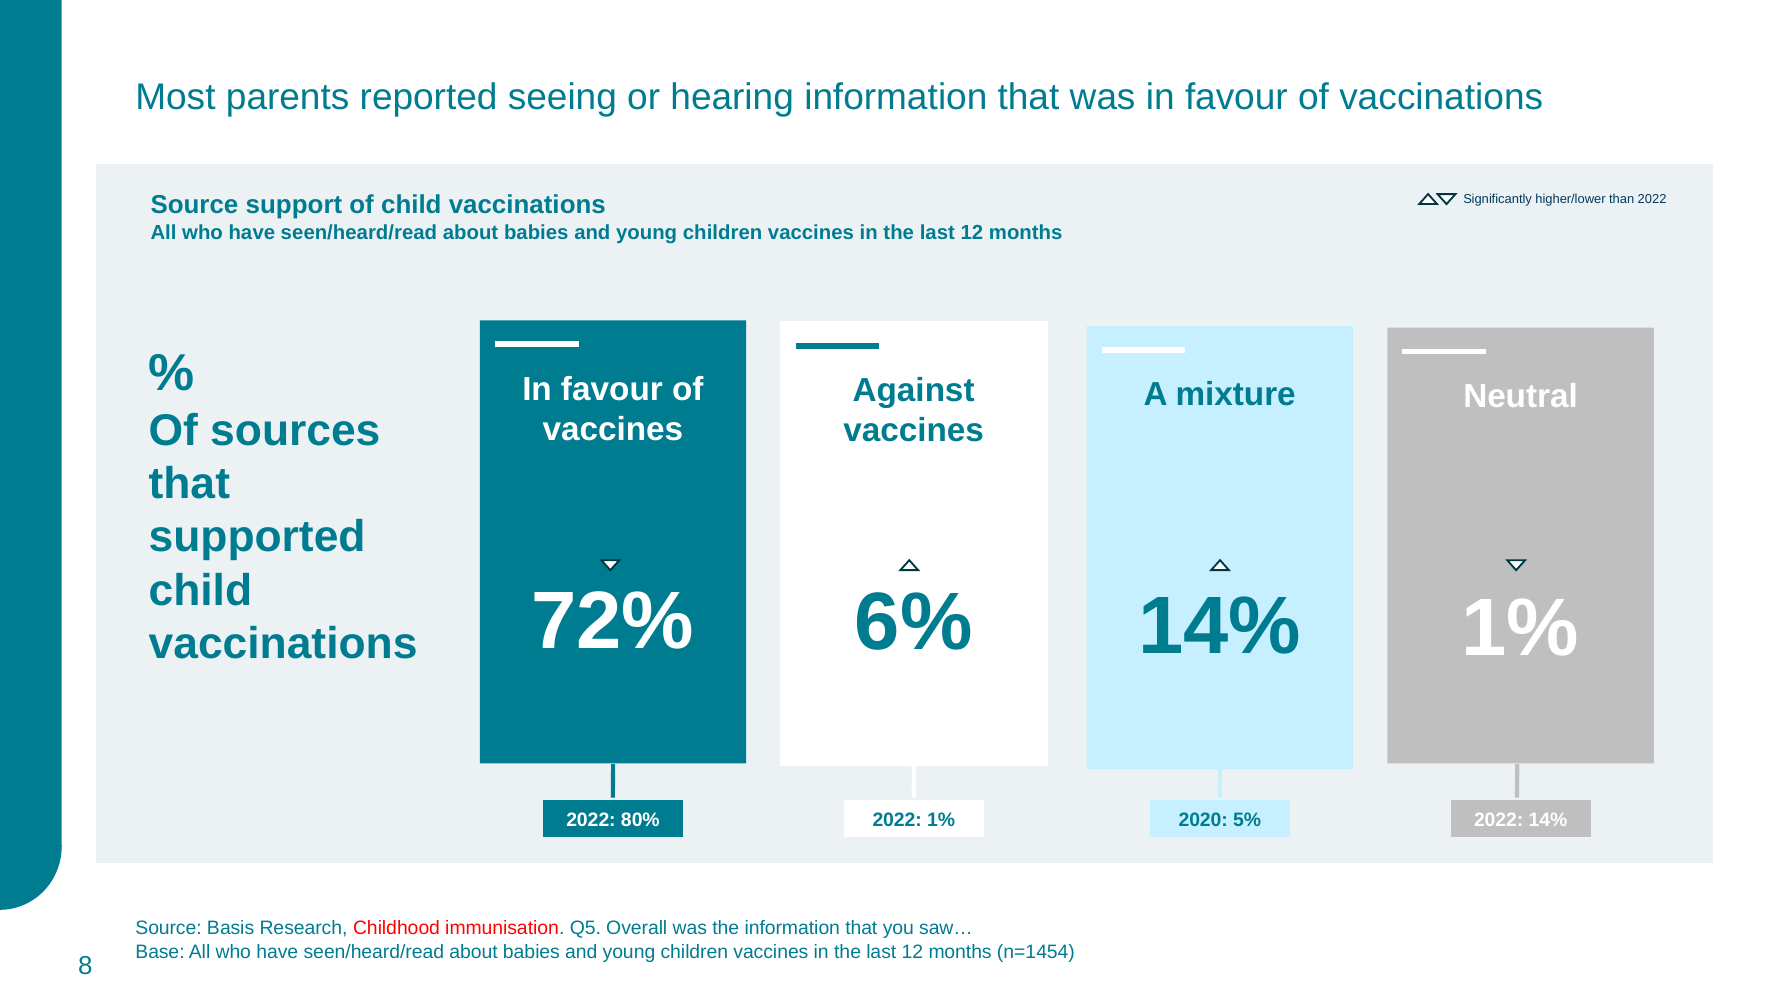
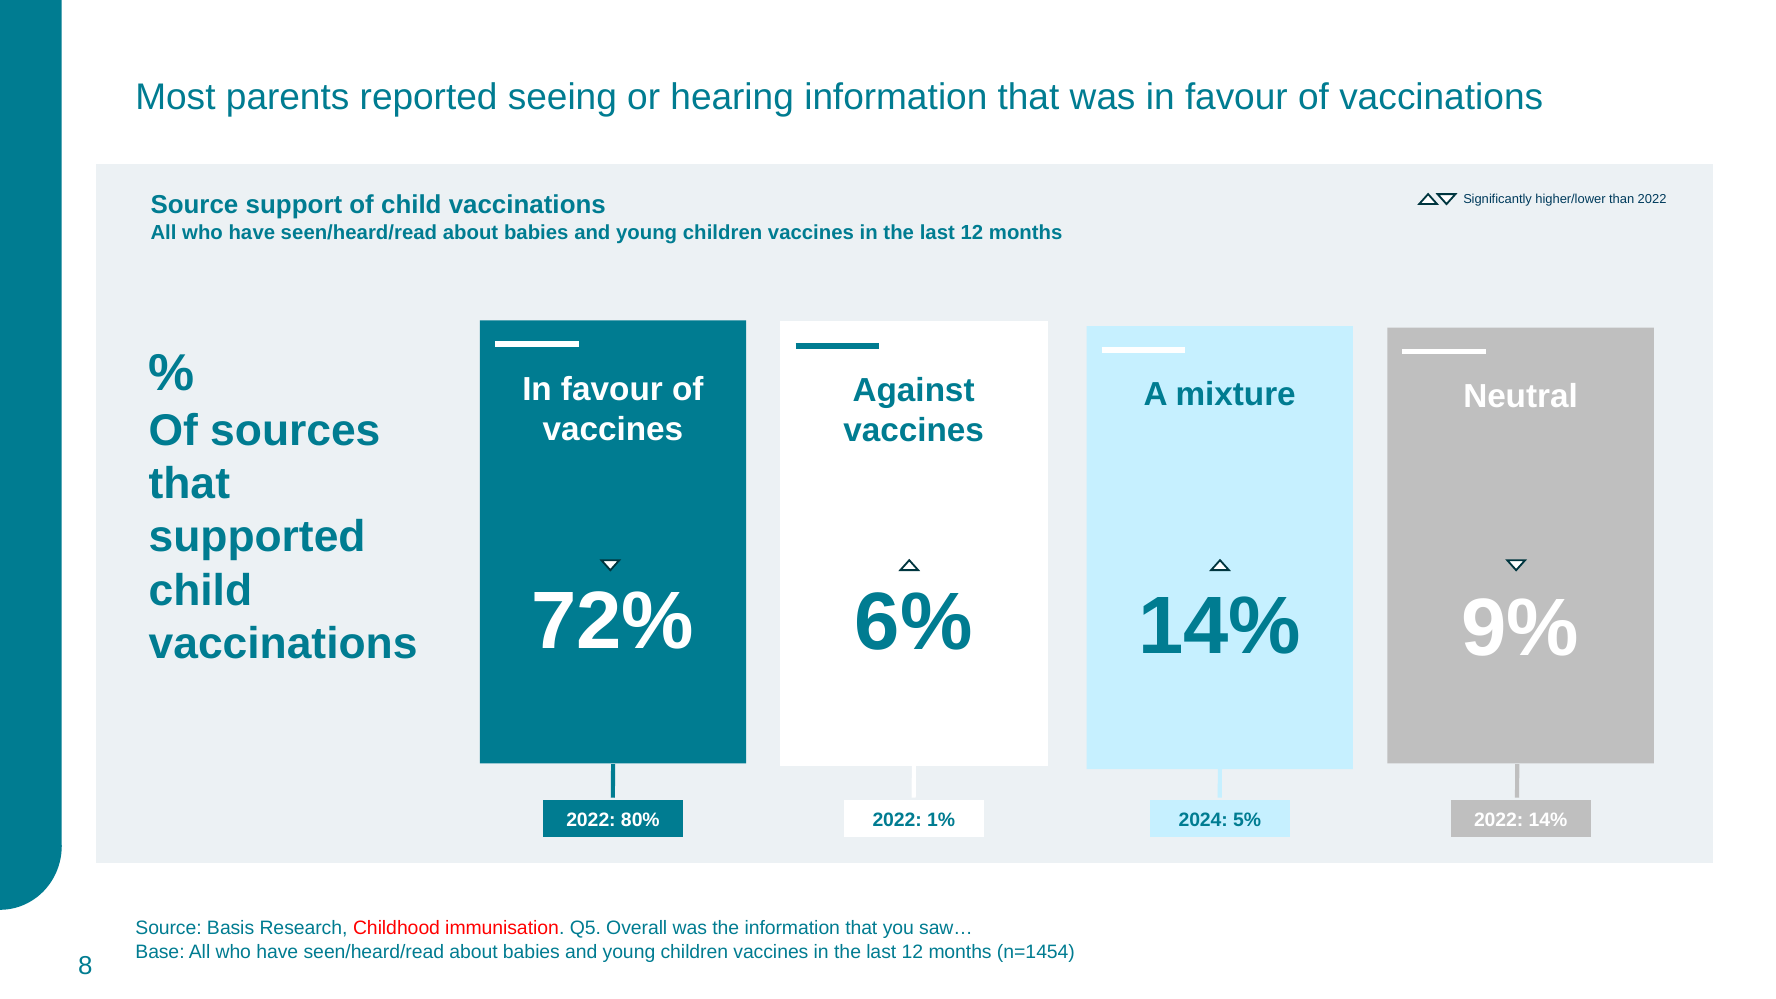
1% at (1521, 628): 1% -> 9%
2020: 2020 -> 2024
